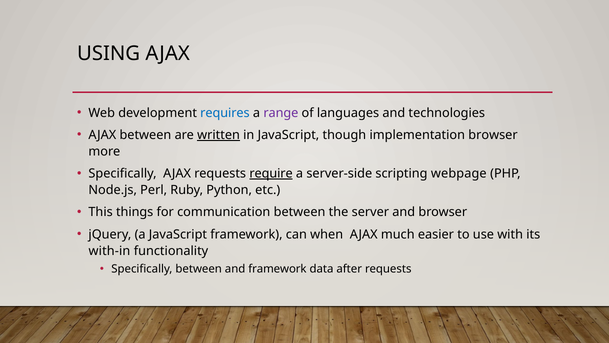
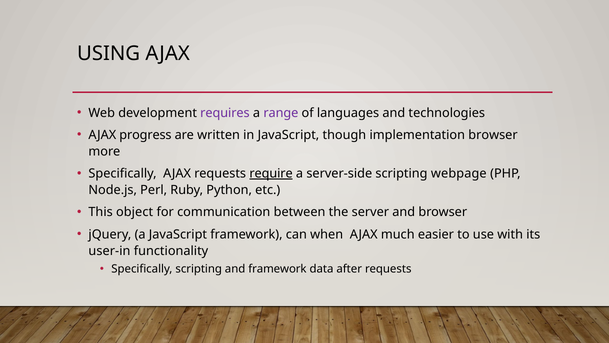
requires colour: blue -> purple
AJAX between: between -> progress
written underline: present -> none
things: things -> object
with-in: with-in -> user-in
Specifically between: between -> scripting
